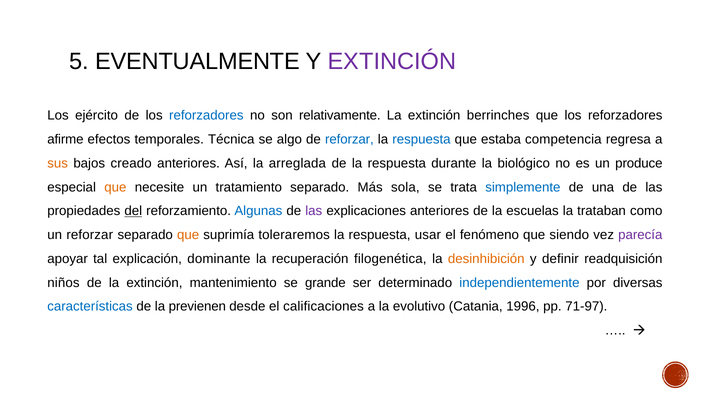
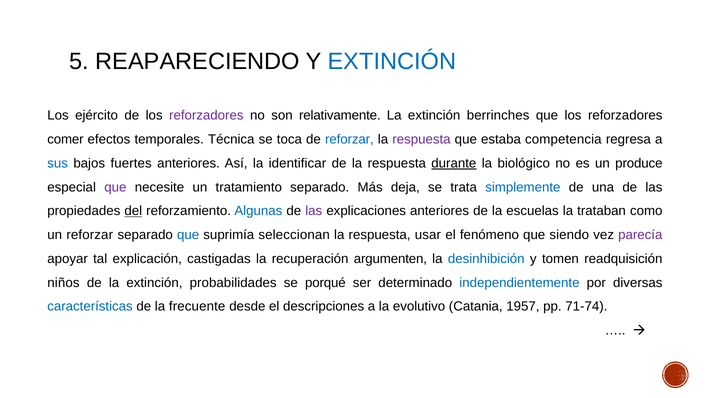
EVENTUALMENTE: EVENTUALMENTE -> REAPARECIENDO
EXTINCIÓN at (392, 62) colour: purple -> blue
reforzadores at (206, 116) colour: blue -> purple
afirme: afirme -> comer
algo: algo -> toca
respuesta at (421, 139) colour: blue -> purple
sus colour: orange -> blue
creado: creado -> fuertes
arreglada: arreglada -> identificar
durante underline: none -> present
que at (115, 187) colour: orange -> purple
sola: sola -> deja
que at (188, 235) colour: orange -> blue
toleraremos: toleraremos -> seleccionan
dominante: dominante -> castigadas
filogenética: filogenética -> argumenten
desinhibición colour: orange -> blue
definir: definir -> tomen
mantenimiento: mantenimiento -> probabilidades
grande: grande -> porqué
previenen: previenen -> frecuente
calificaciones: calificaciones -> descripciones
1996: 1996 -> 1957
71-97: 71-97 -> 71-74
